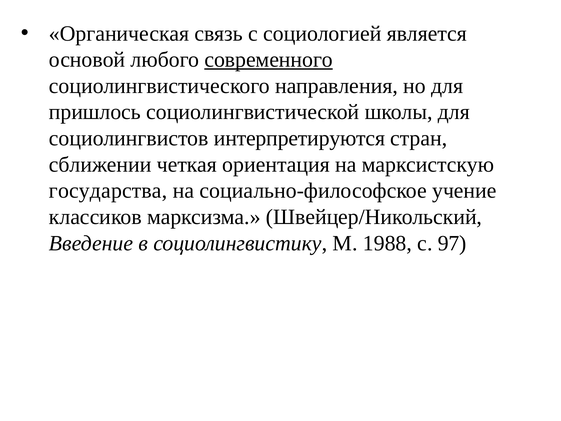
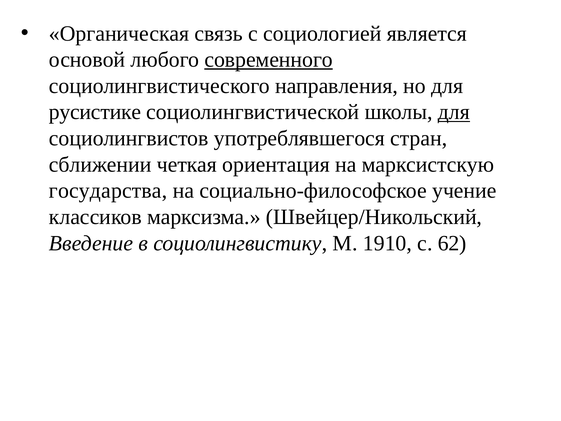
пришлось: пришлось -> русистике
для at (454, 112) underline: none -> present
интерпретируются: интерпретируются -> употреблявшегося
1988: 1988 -> 1910
97: 97 -> 62
